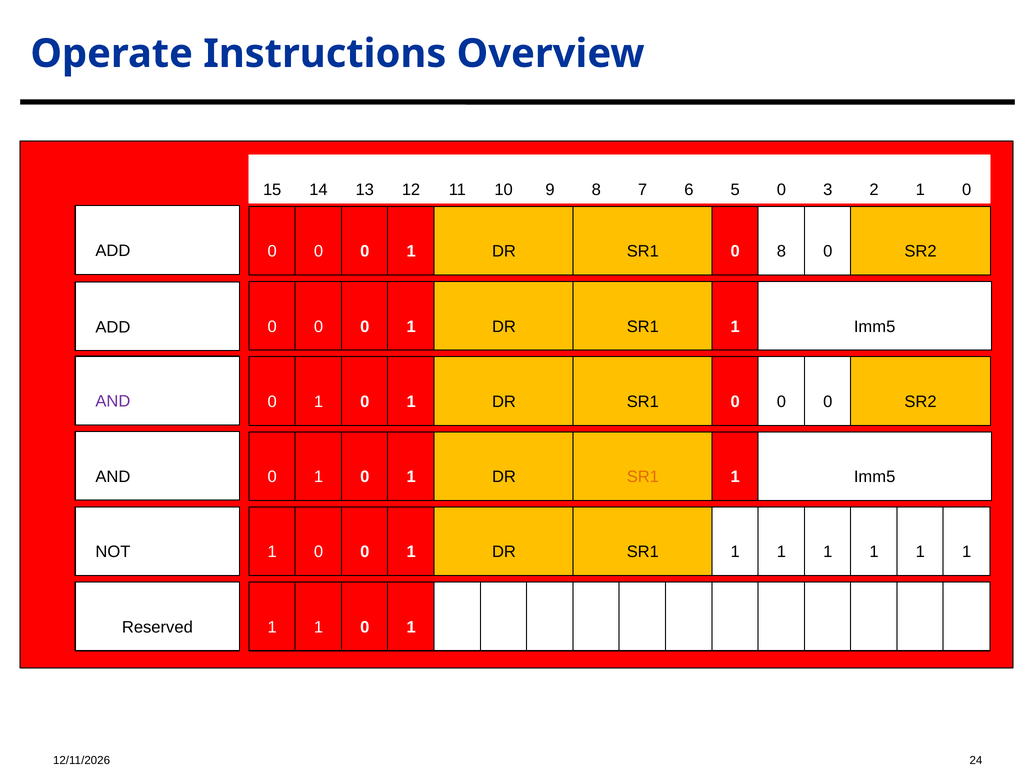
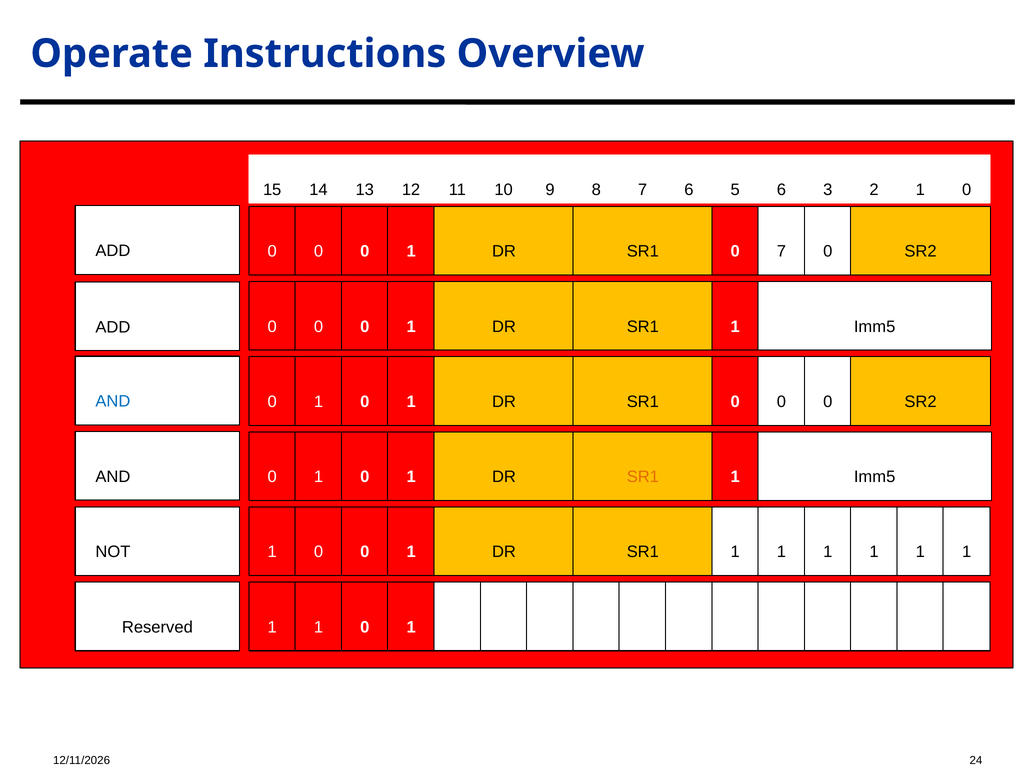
5 0: 0 -> 6
0 8: 8 -> 7
AND at (113, 401) colour: purple -> blue
